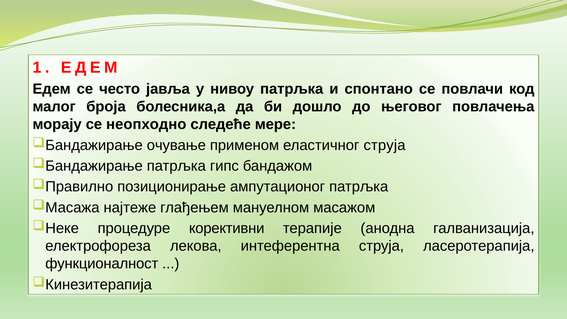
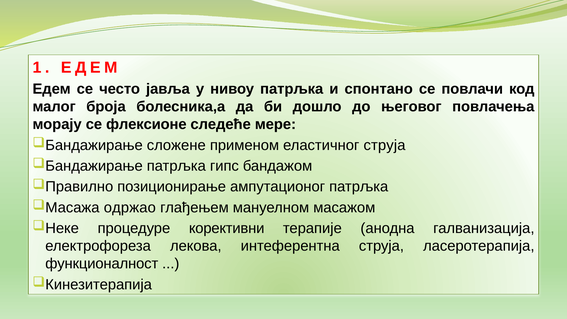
неопходно: неопходно -> флексионе
очување: очување -> сложене
најтеже: најтеже -> одржао
